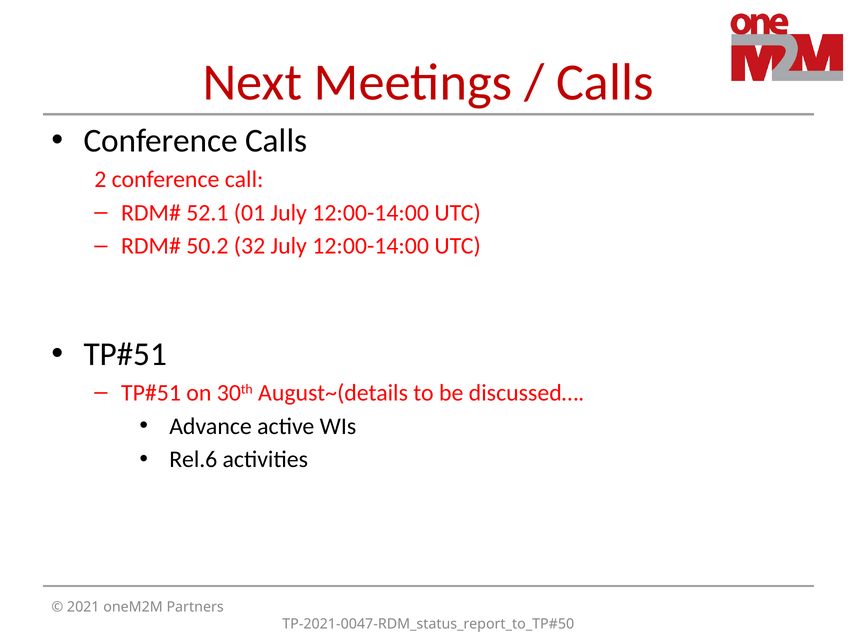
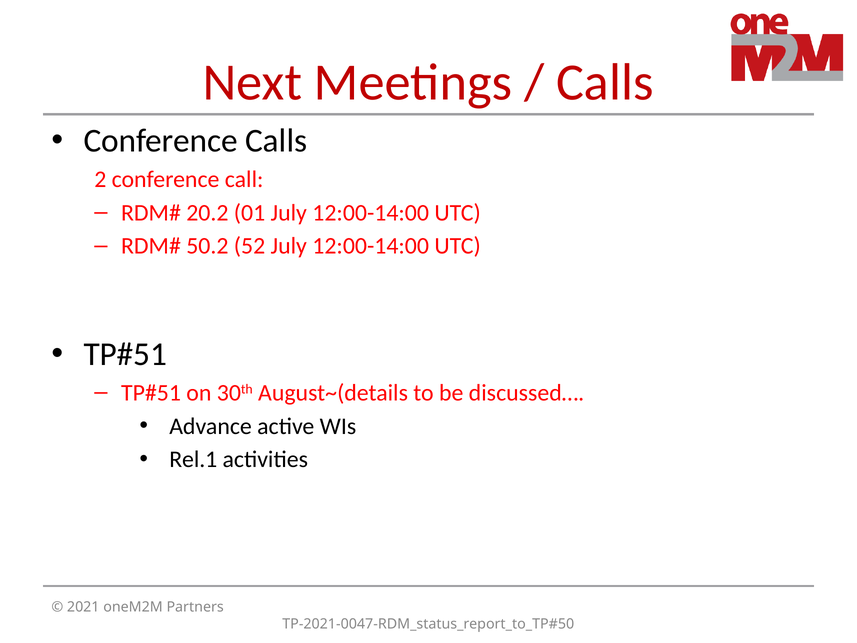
52.1: 52.1 -> 20.2
32: 32 -> 52
Rel.6: Rel.6 -> Rel.1
